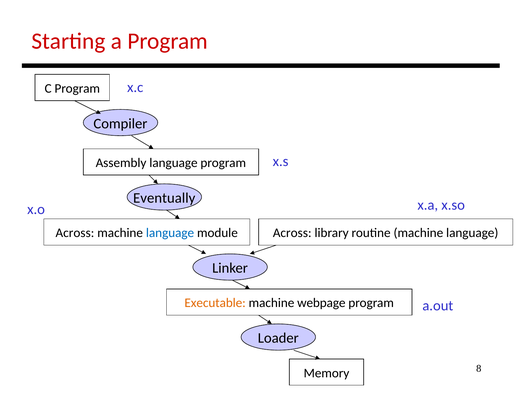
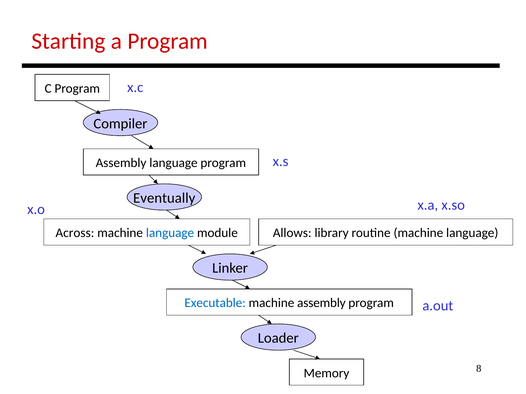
module Across: Across -> Allows
Executable colour: orange -> blue
machine webpage: webpage -> assembly
